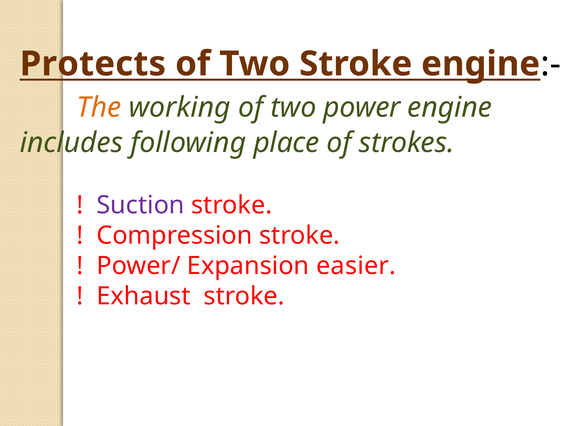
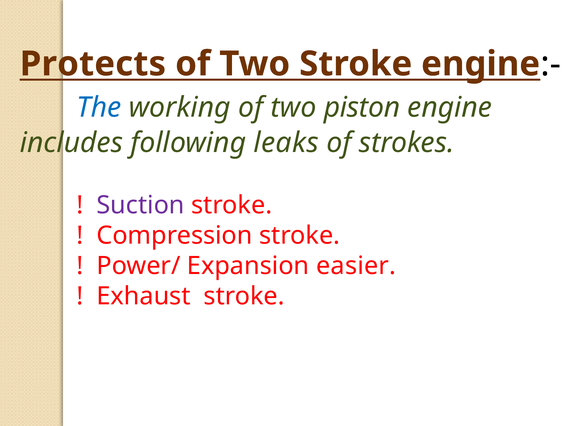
The colour: orange -> blue
power: power -> piston
place: place -> leaks
